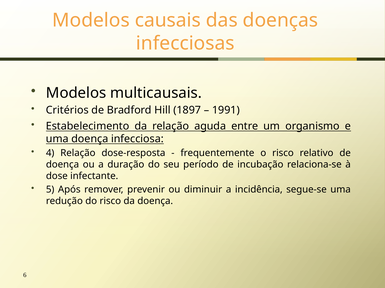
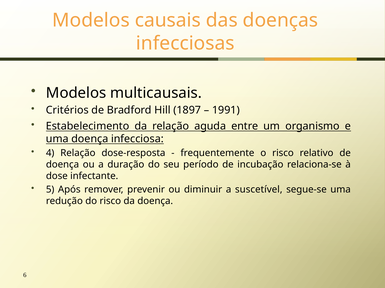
incidência: incidência -> suscetível
